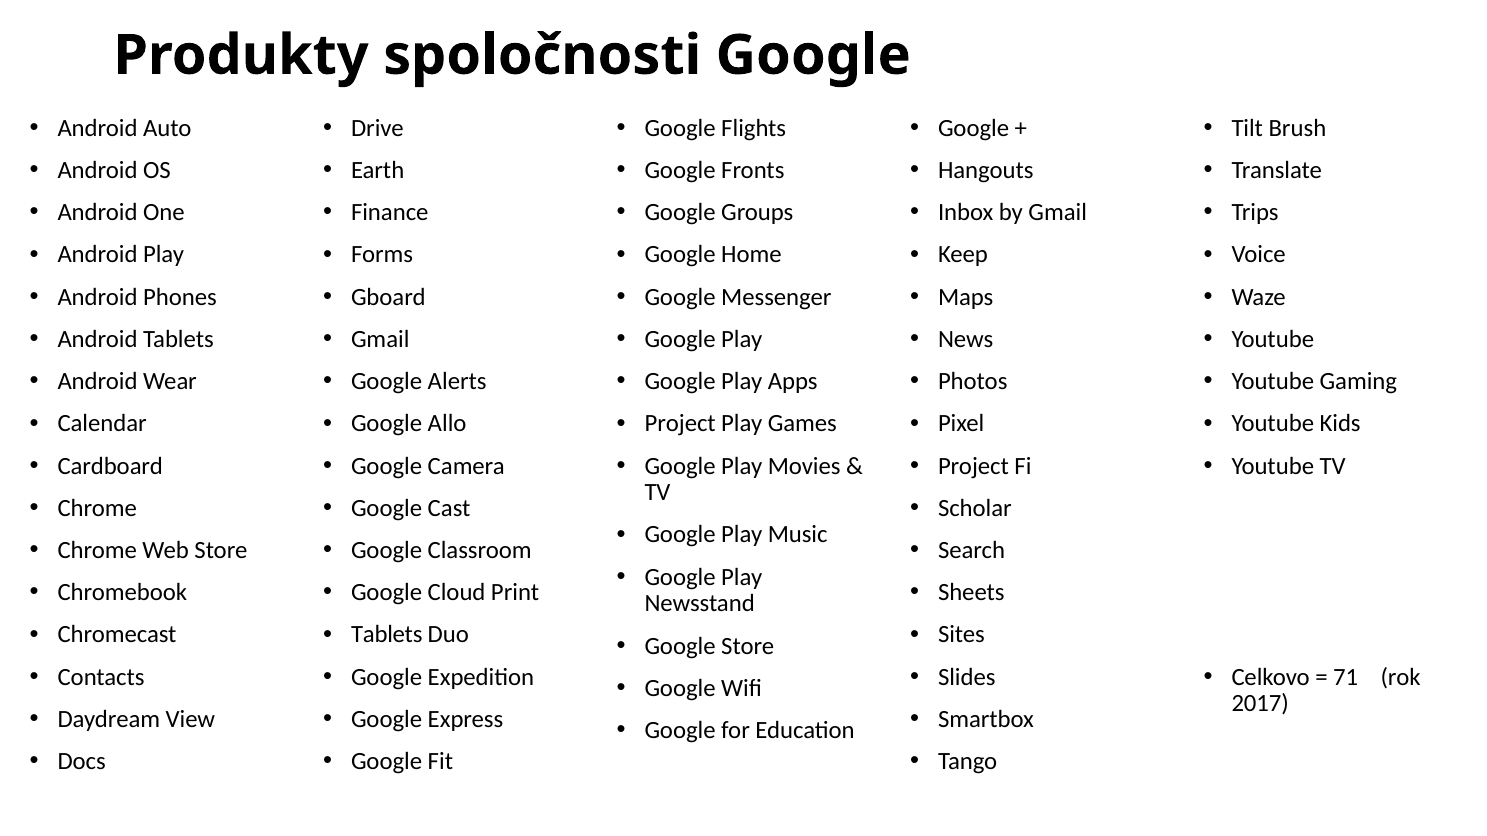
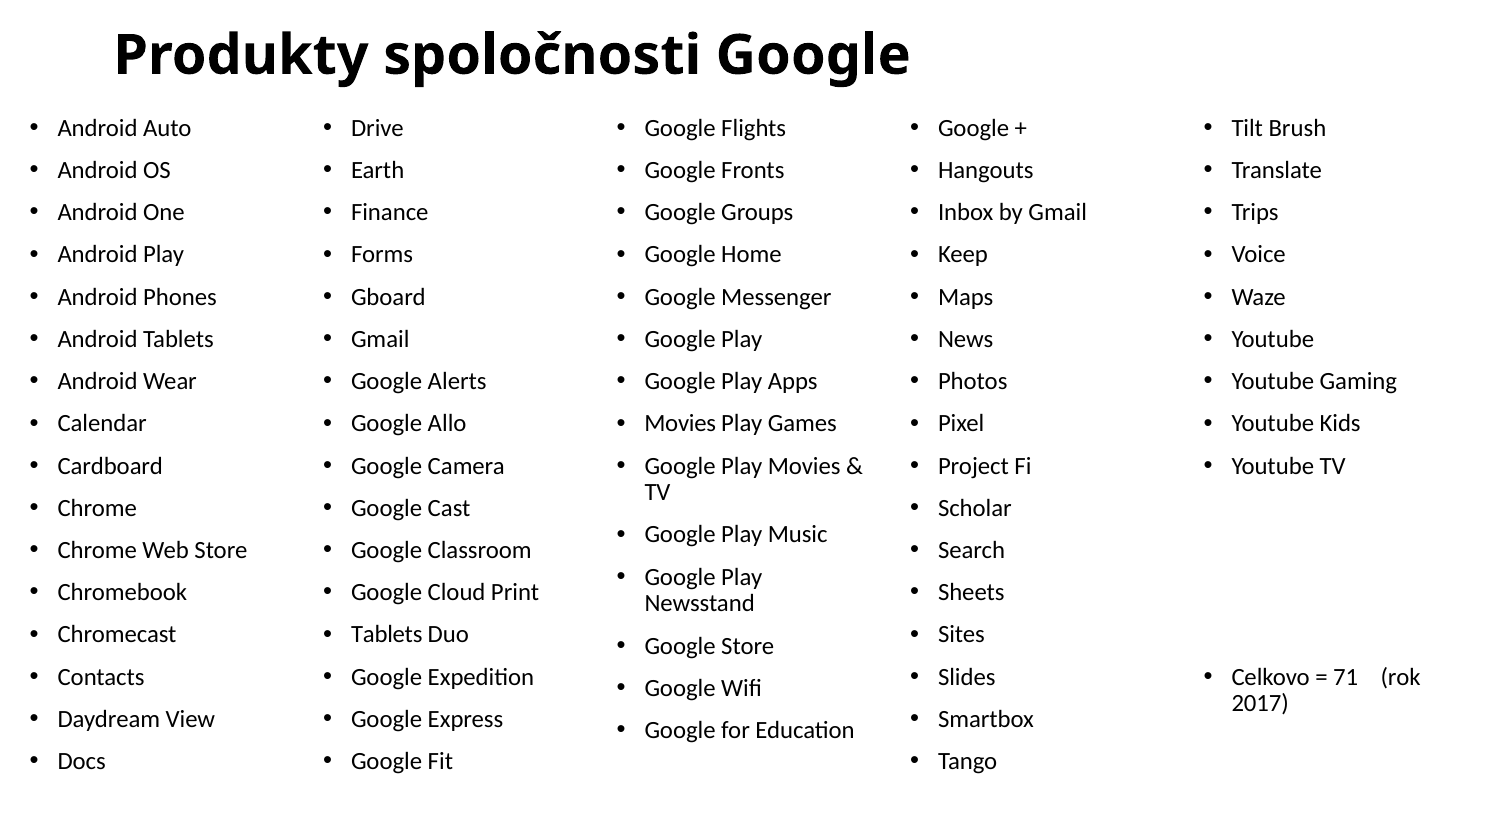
Project at (680, 424): Project -> Movies
